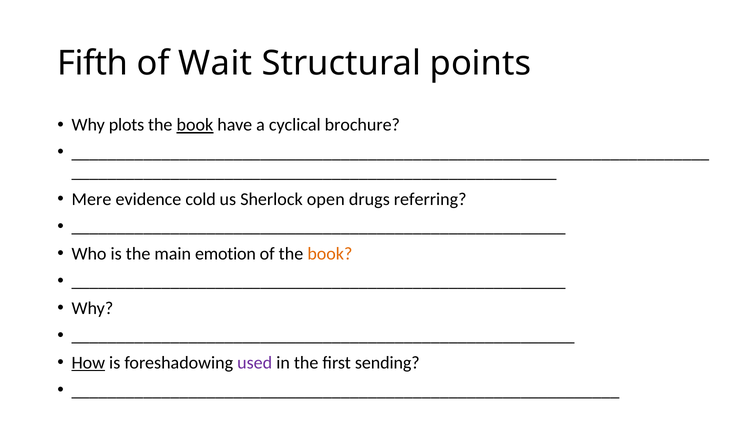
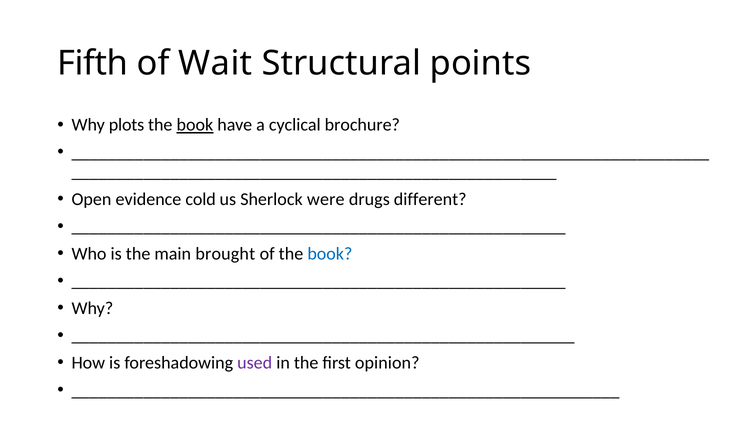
Mere: Mere -> Open
open: open -> were
referring: referring -> different
emotion: emotion -> brought
book at (330, 254) colour: orange -> blue
How underline: present -> none
sending: sending -> opinion
